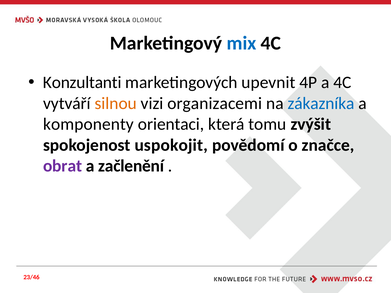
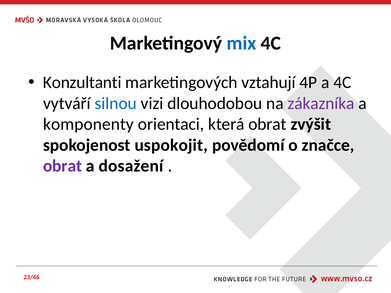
upevnit: upevnit -> vztahují
silnou colour: orange -> blue
organizacemi: organizacemi -> dlouhodobou
zákazníka colour: blue -> purple
která tomu: tomu -> obrat
začlenění: začlenění -> dosažení
